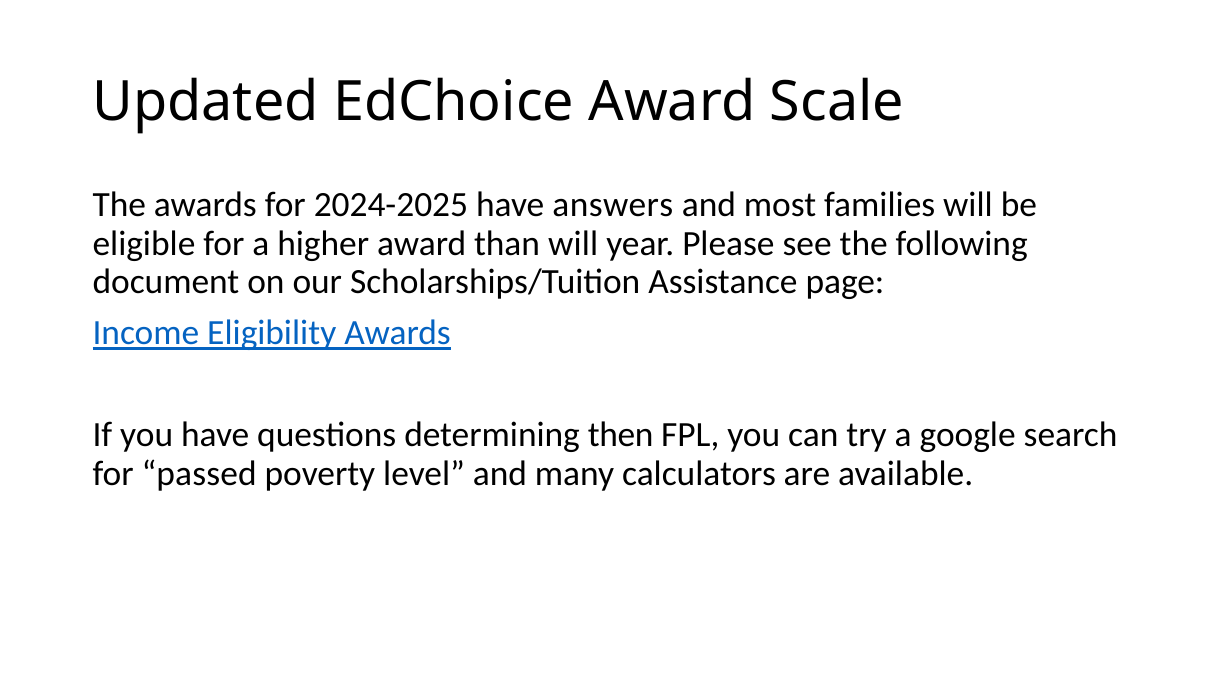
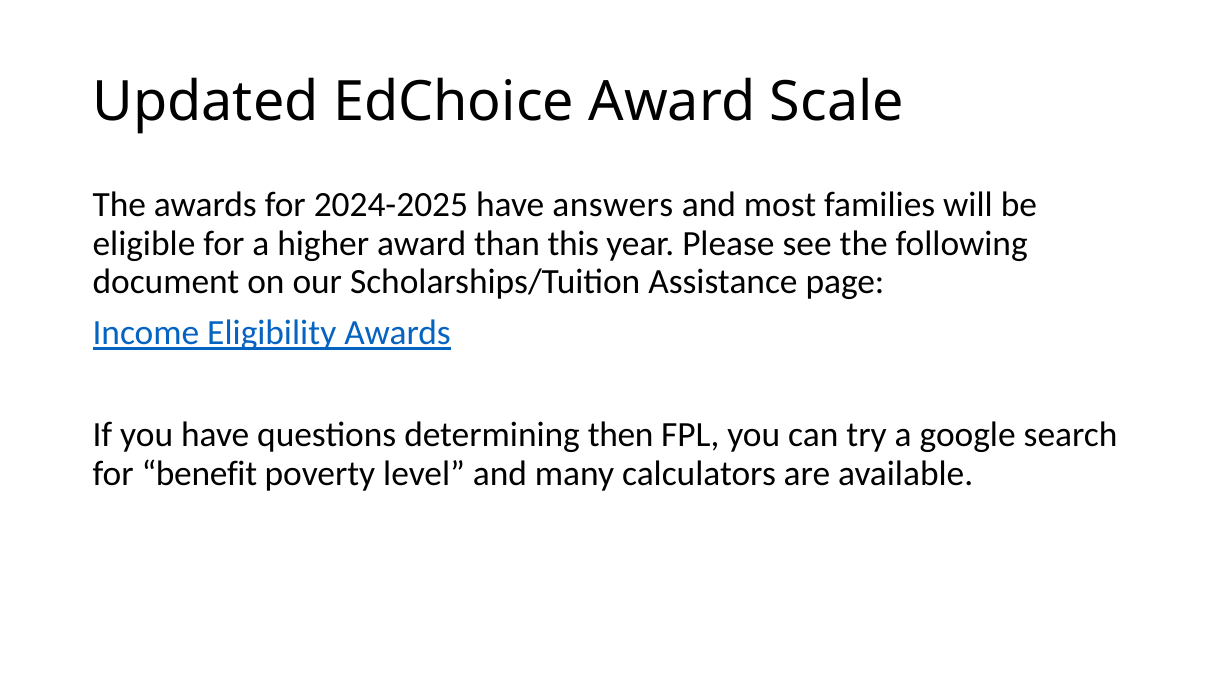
than will: will -> this
passed: passed -> benefit
